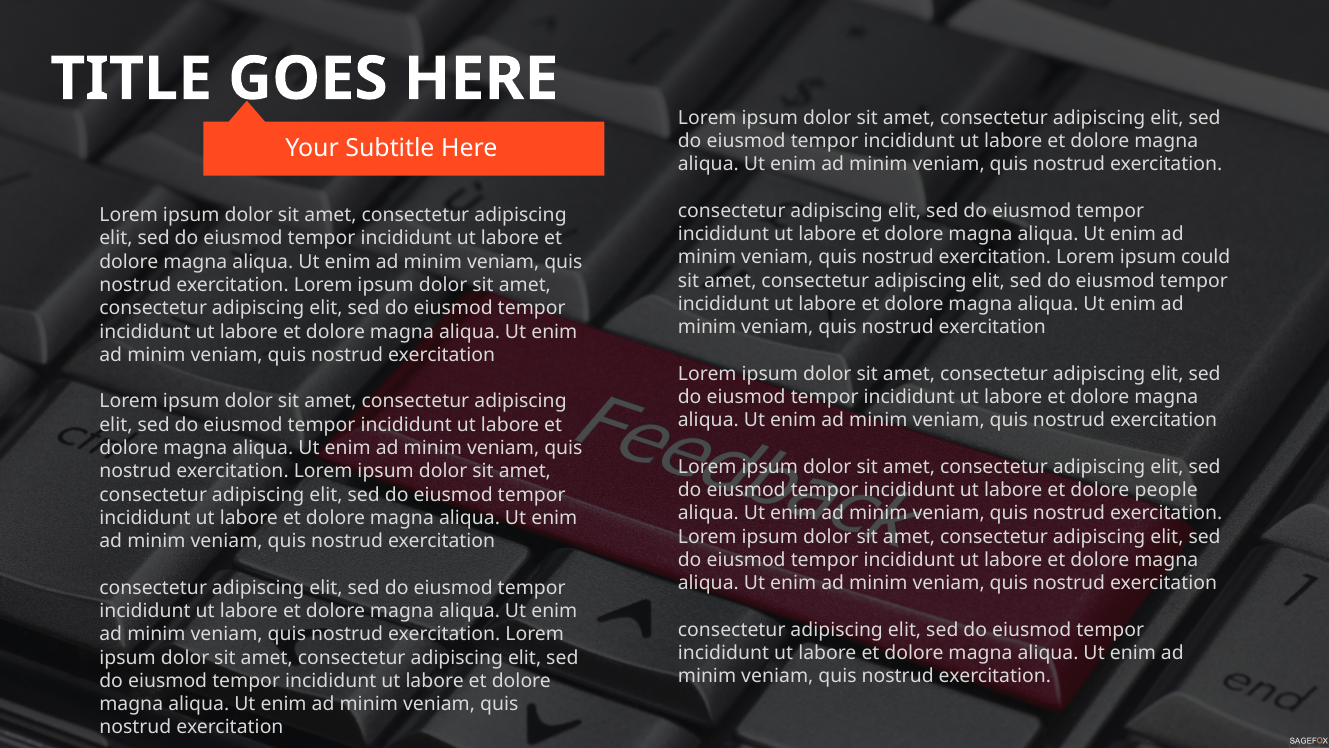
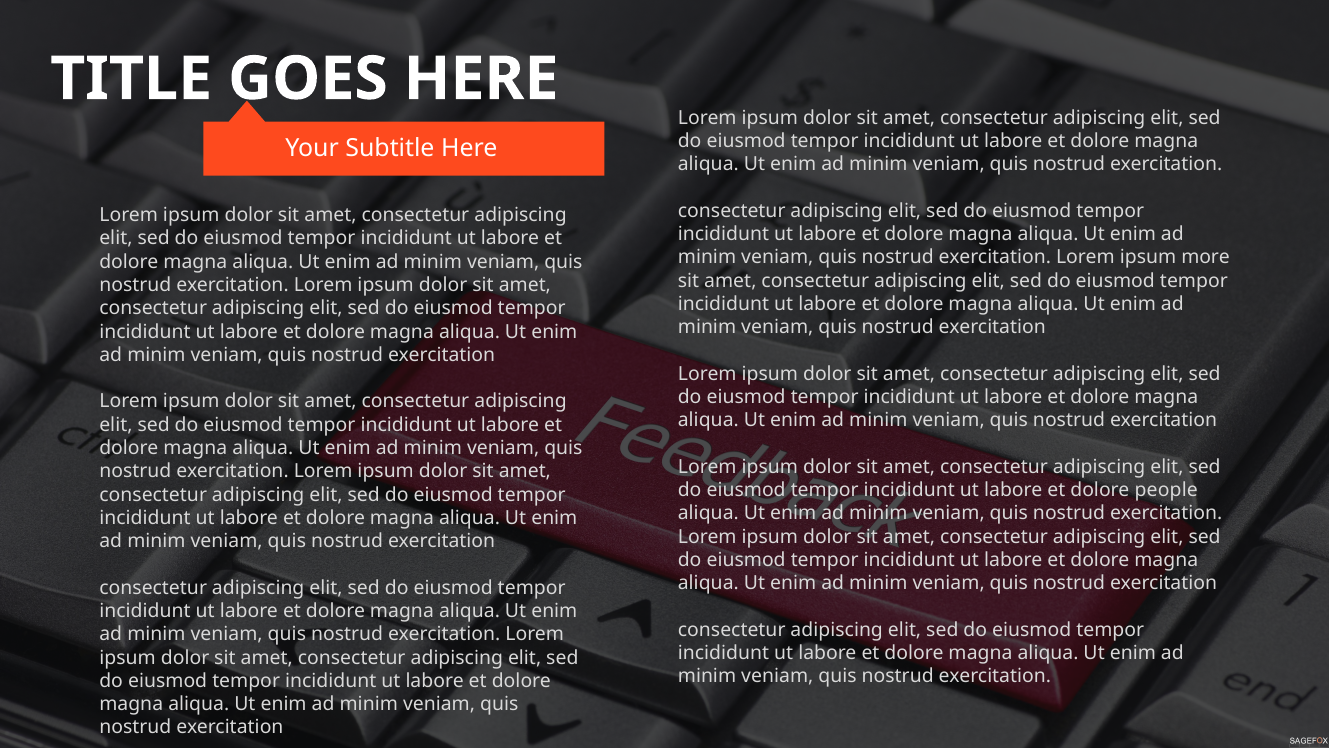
could: could -> more
